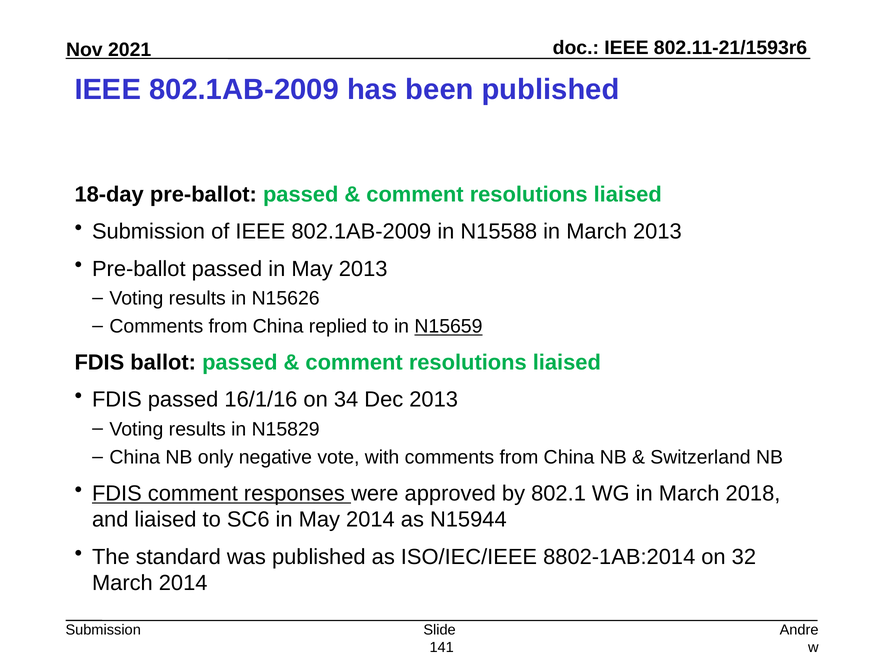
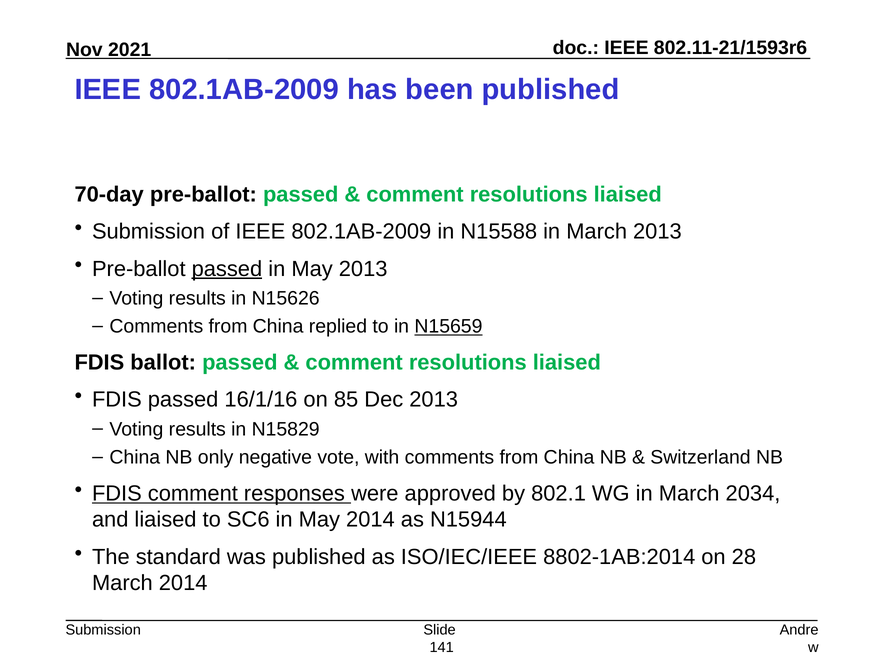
18-day: 18-day -> 70-day
passed at (227, 269) underline: none -> present
34: 34 -> 85
2018: 2018 -> 2034
32: 32 -> 28
